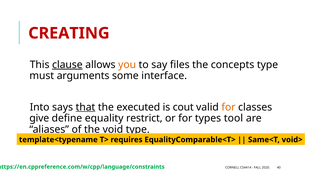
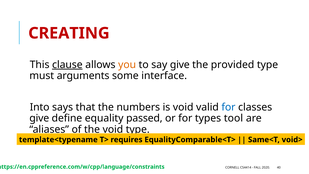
say files: files -> give
concepts: concepts -> provided
that underline: present -> none
executed: executed -> numbers
is cout: cout -> void
for at (228, 107) colour: orange -> blue
restrict: restrict -> passed
